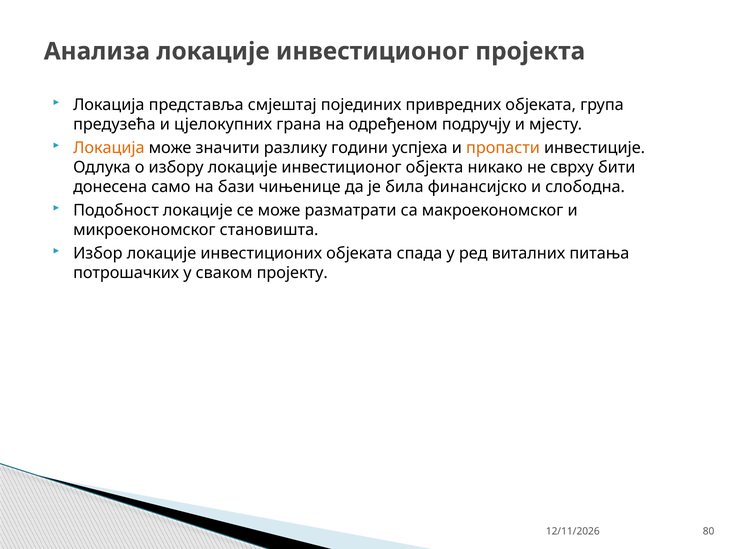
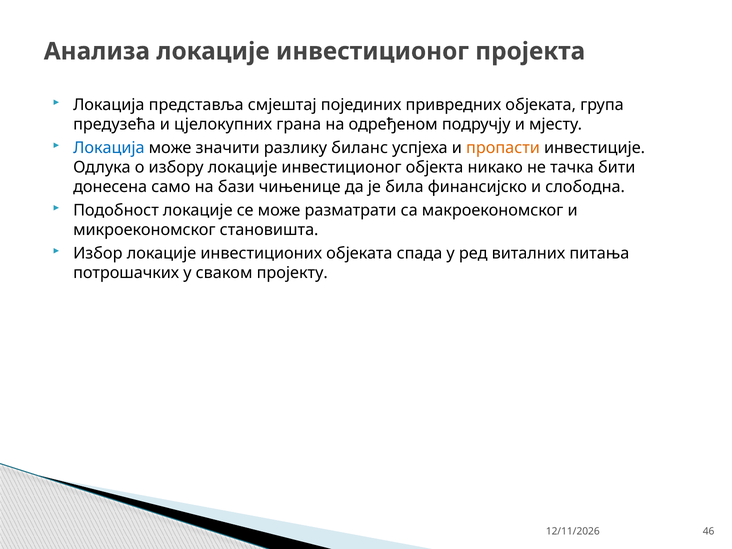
Локација at (109, 148) colour: orange -> blue
години: години -> биланс
сврху: сврху -> тачка
80: 80 -> 46
